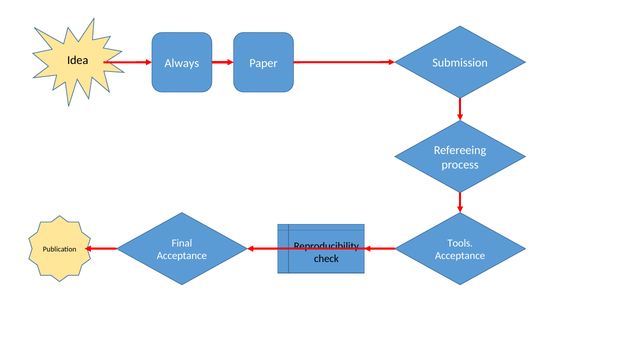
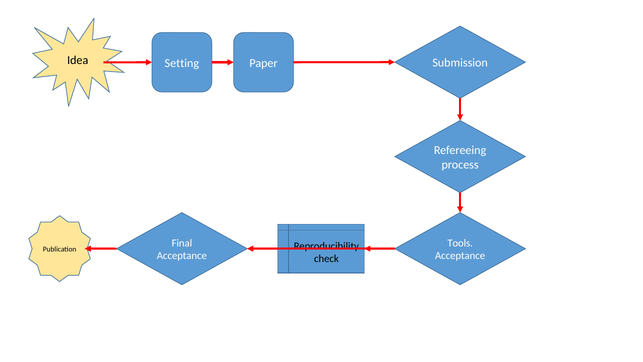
Always: Always -> Setting
